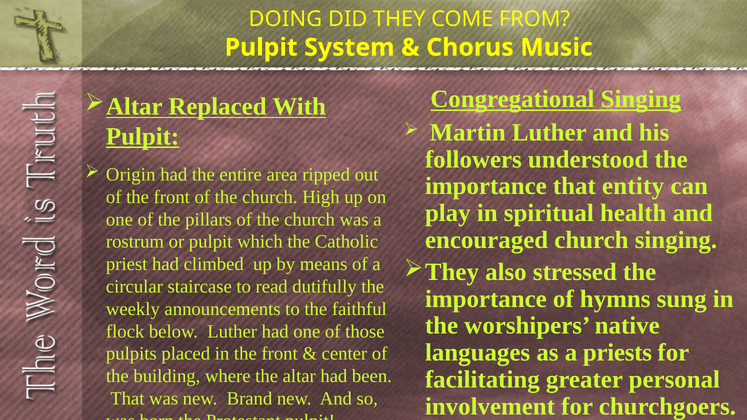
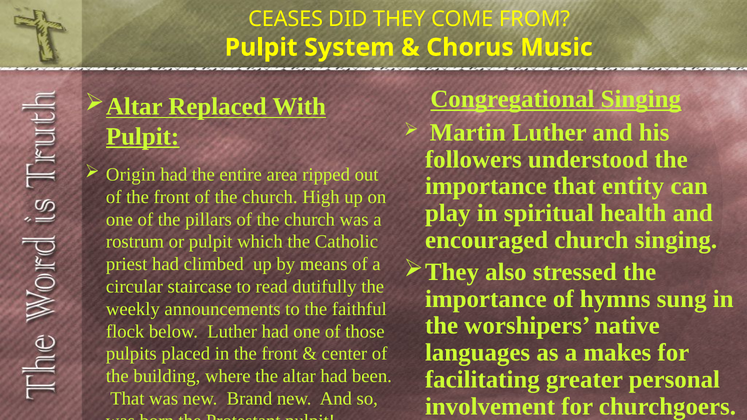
DOING: DOING -> CEASES
priests: priests -> makes
